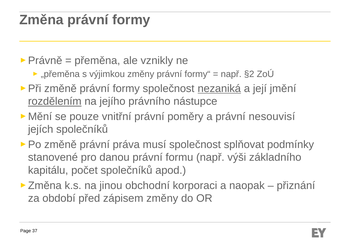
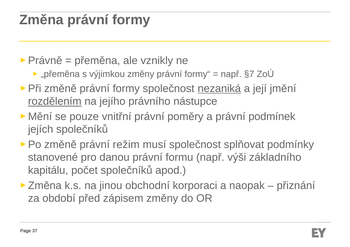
§2: §2 -> §7
nesouvisí: nesouvisí -> podmínek
práva: práva -> režim
